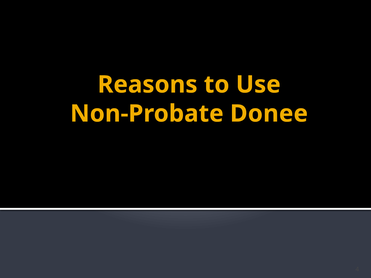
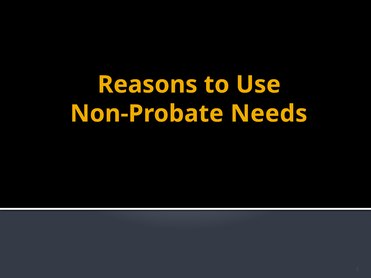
Donee: Donee -> Needs
